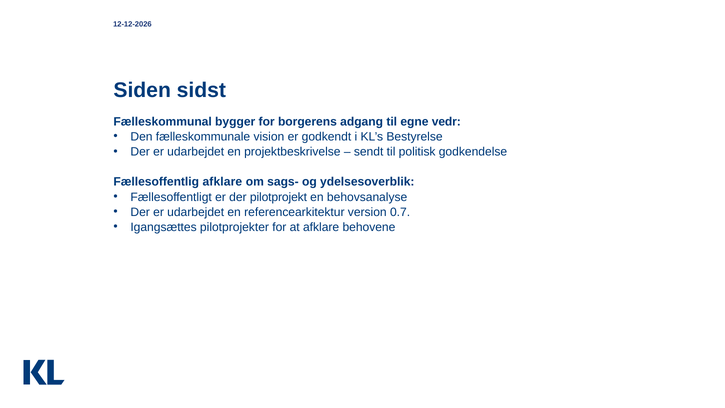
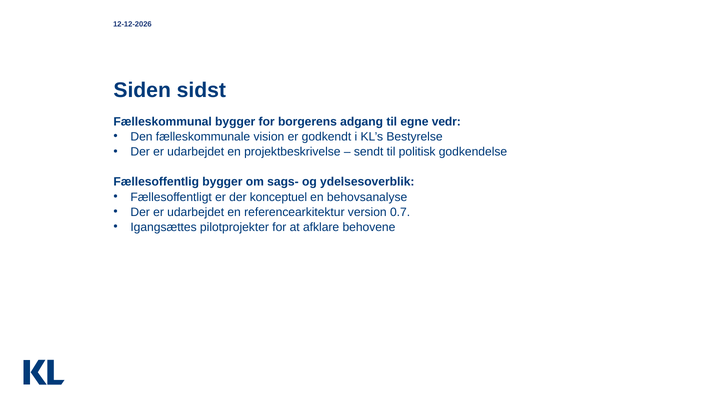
Fællesoffentlig afklare: afklare -> bygger
pilotprojekt: pilotprojekt -> konceptuel
